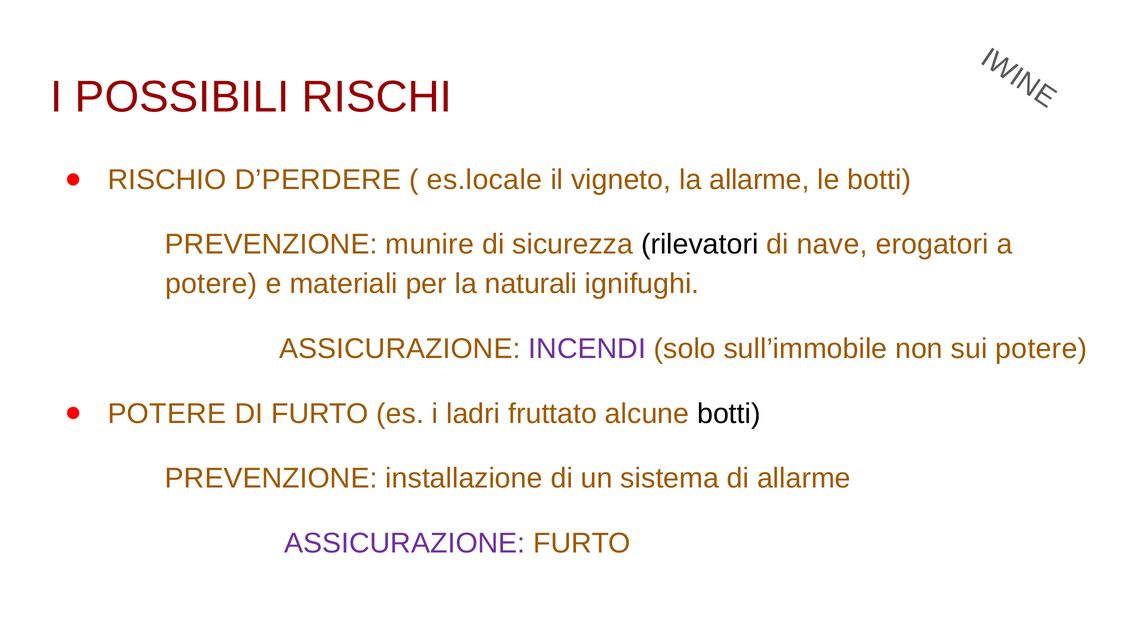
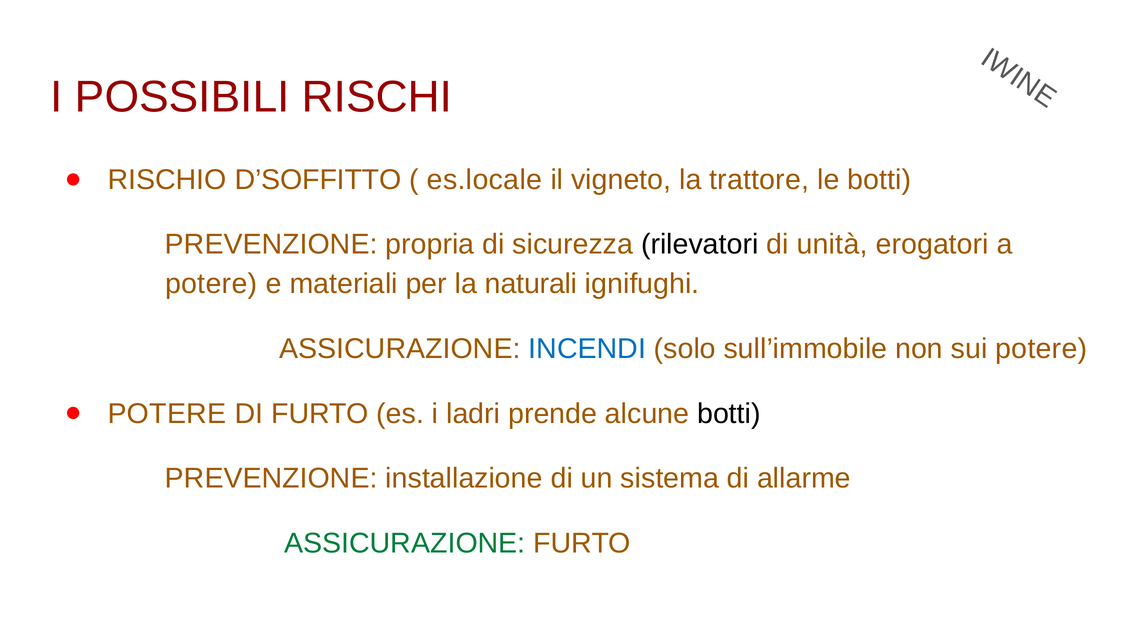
D’PERDERE: D’PERDERE -> D’SOFFITTO
la allarme: allarme -> trattore
munire: munire -> propria
nave: nave -> unità
INCENDI colour: purple -> blue
fruttato: fruttato -> prende
ASSICURAZIONE at (405, 544) colour: purple -> green
